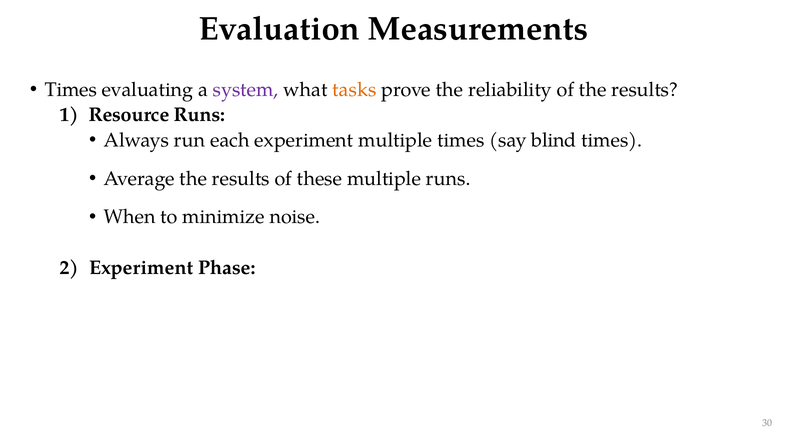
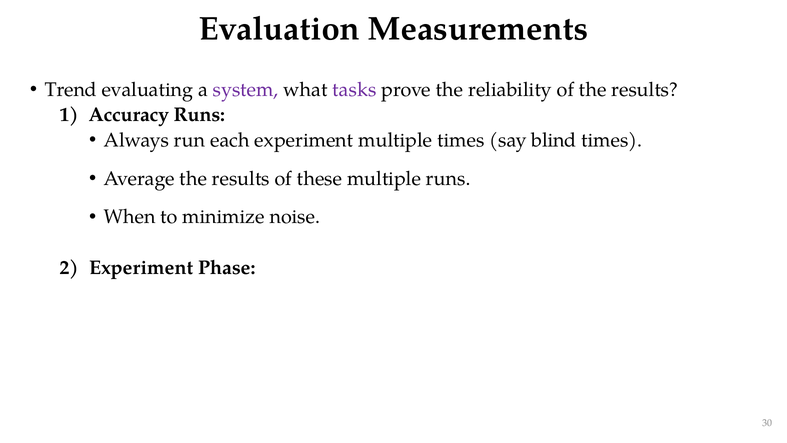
Times at (71, 89): Times -> Trend
tasks colour: orange -> purple
Resource: Resource -> Accuracy
